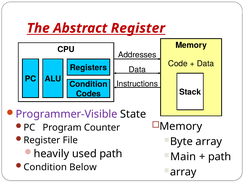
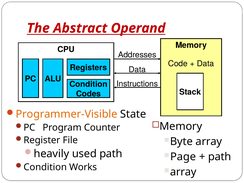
Abstract Register: Register -> Operand
Programmer-Visible colour: purple -> orange
Main: Main -> Page
Below: Below -> Works
